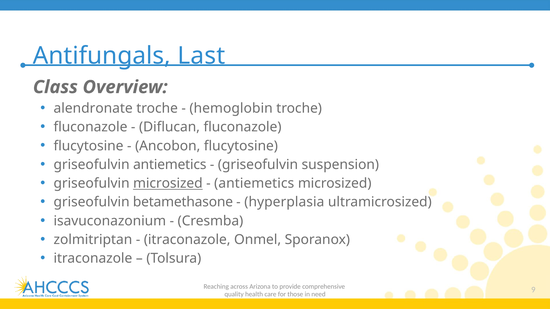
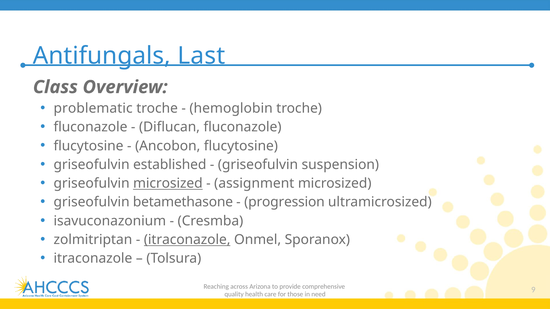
alendronate: alendronate -> problematic
griseofulvin antiemetics: antiemetics -> established
antiemetics at (254, 184): antiemetics -> assignment
hyperplasia: hyperplasia -> progression
itraconazole at (187, 240) underline: none -> present
